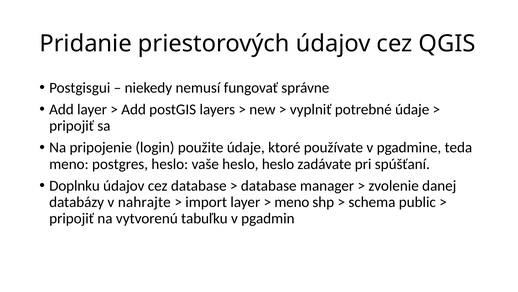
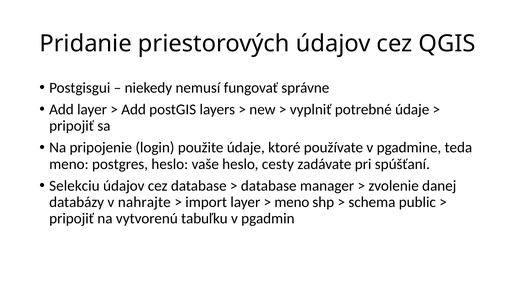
heslo heslo: heslo -> cesty
Doplnku: Doplnku -> Selekciu
